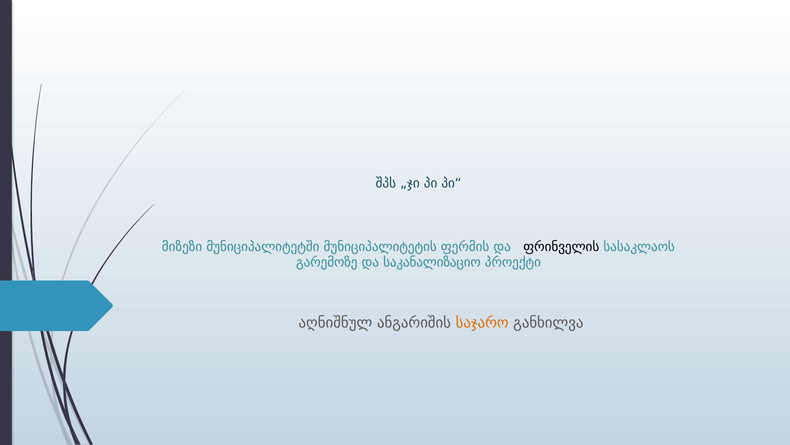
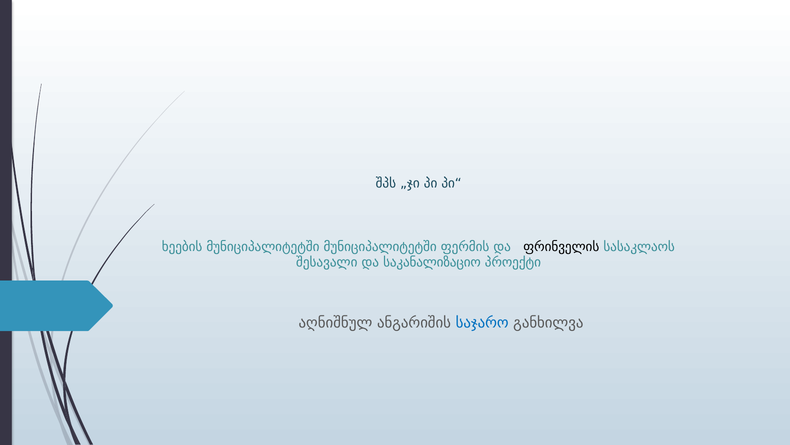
მიზეზი: მიზეზი -> ხეების
მუნიციპალიტეტში მუნიციპალიტეტის: მუნიციპალიტეტის -> მუნიციპალიტეტში
გარემოზე: გარემოზე -> შესავალი
საჯარო colour: orange -> blue
